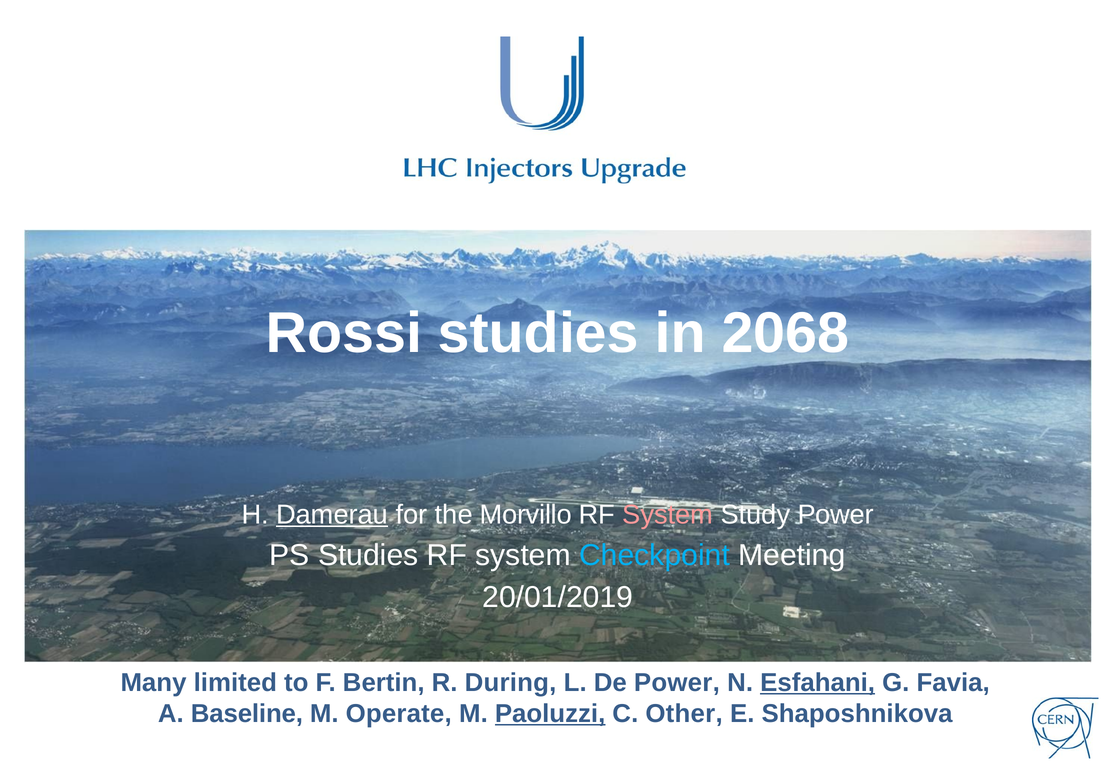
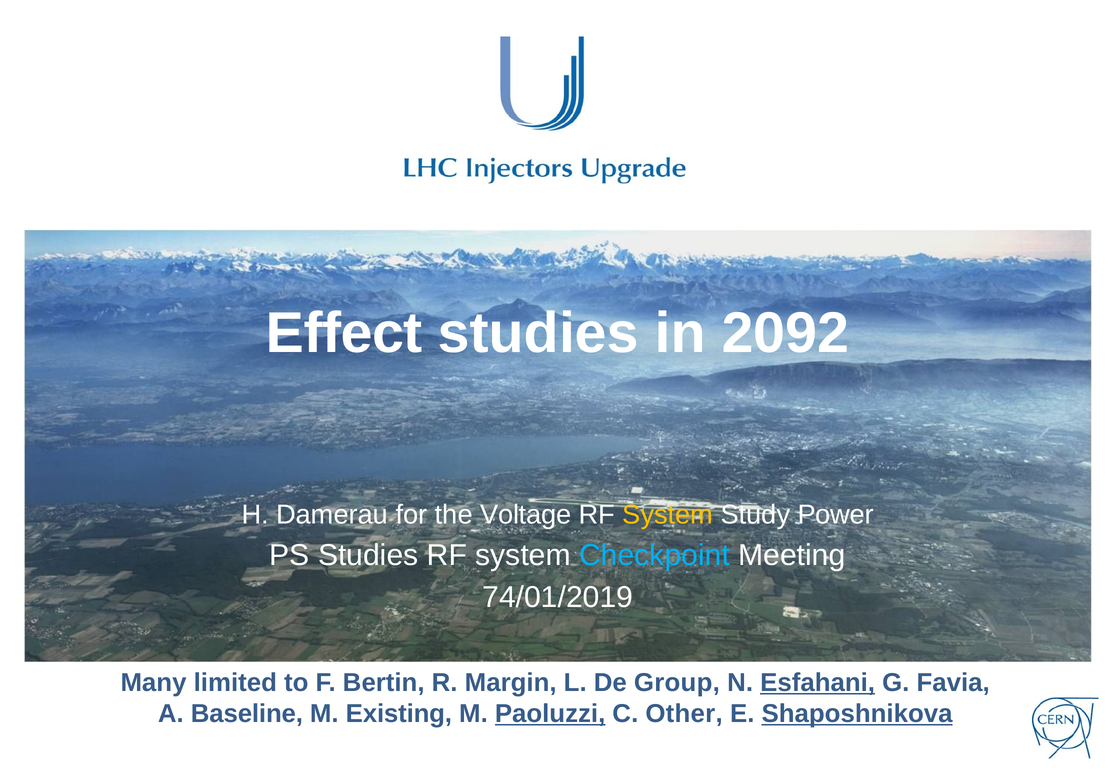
Rossi: Rossi -> Effect
2068: 2068 -> 2092
Damerau underline: present -> none
Morvillo: Morvillo -> Voltage
System at (668, 514) colour: pink -> yellow
20/01/2019: 20/01/2019 -> 74/01/2019
During: During -> Margin
De Power: Power -> Group
Operate: Operate -> Existing
Shaposhnikova underline: none -> present
